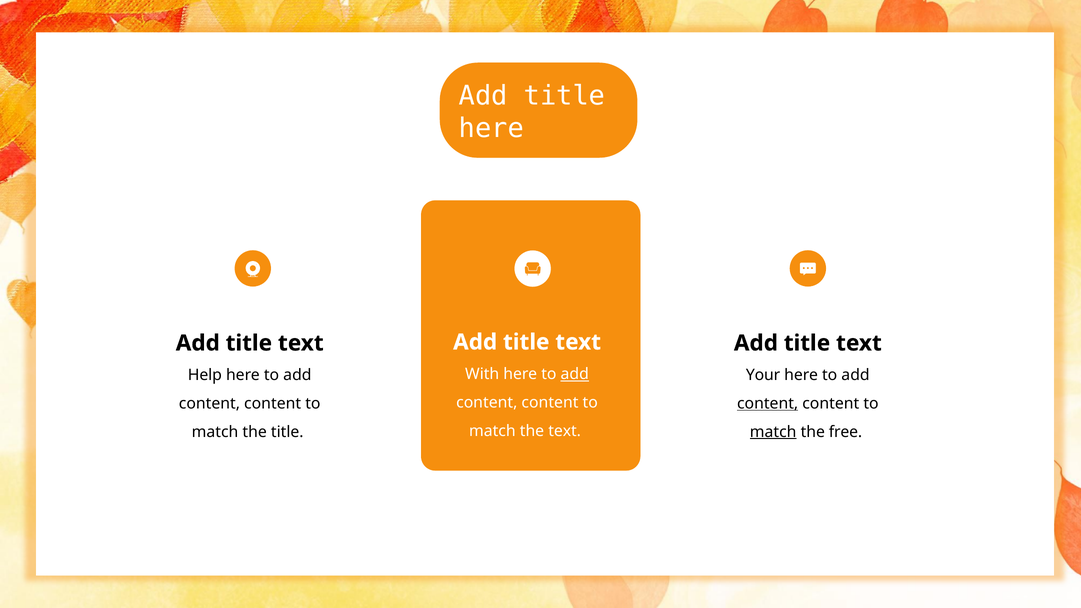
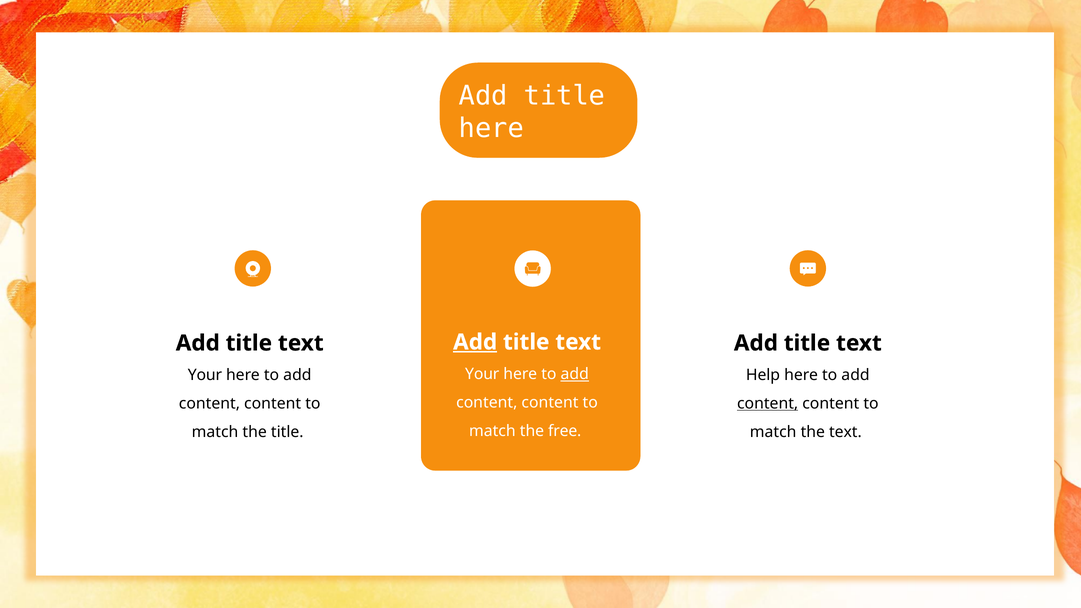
Add at (475, 342) underline: none -> present
With at (482, 374): With -> Your
Help at (205, 375): Help -> Your
Your: Your -> Help
the text: text -> free
match at (773, 432) underline: present -> none
the free: free -> text
